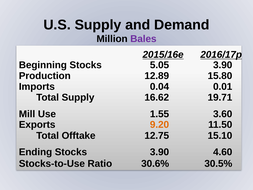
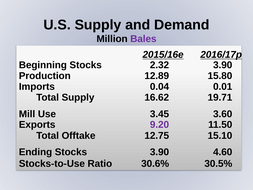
5.05: 5.05 -> 2.32
1.55: 1.55 -> 3.45
9.20 colour: orange -> purple
